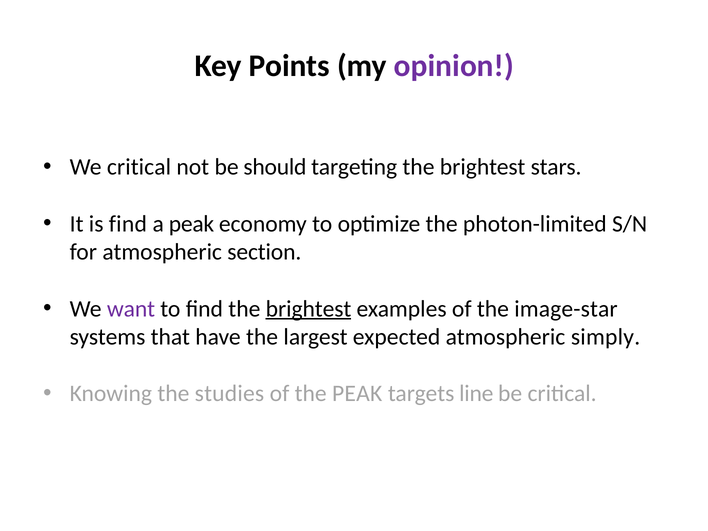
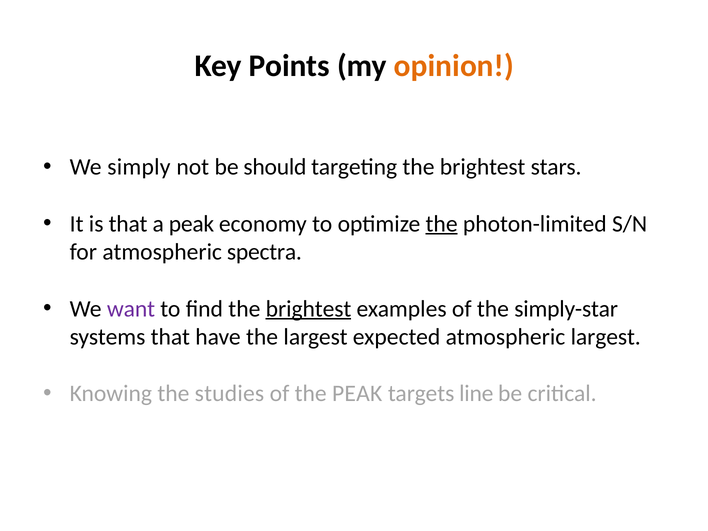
opinion colour: purple -> orange
We critical: critical -> simply
is find: find -> that
the at (442, 224) underline: none -> present
section: section -> spectra
image-star: image-star -> simply-star
atmospheric simply: simply -> largest
